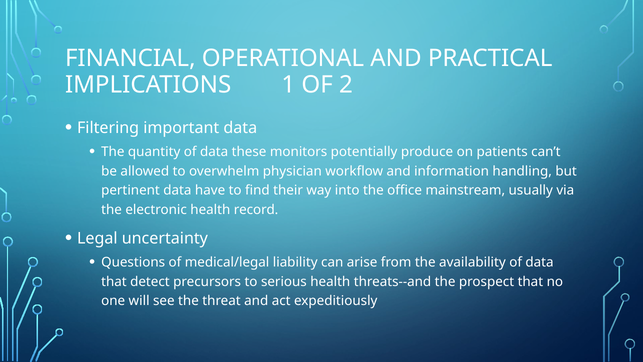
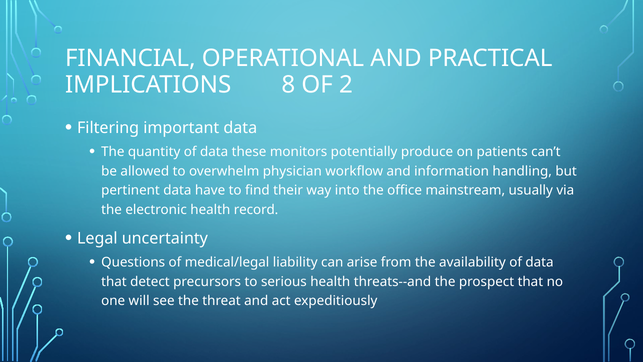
1: 1 -> 8
